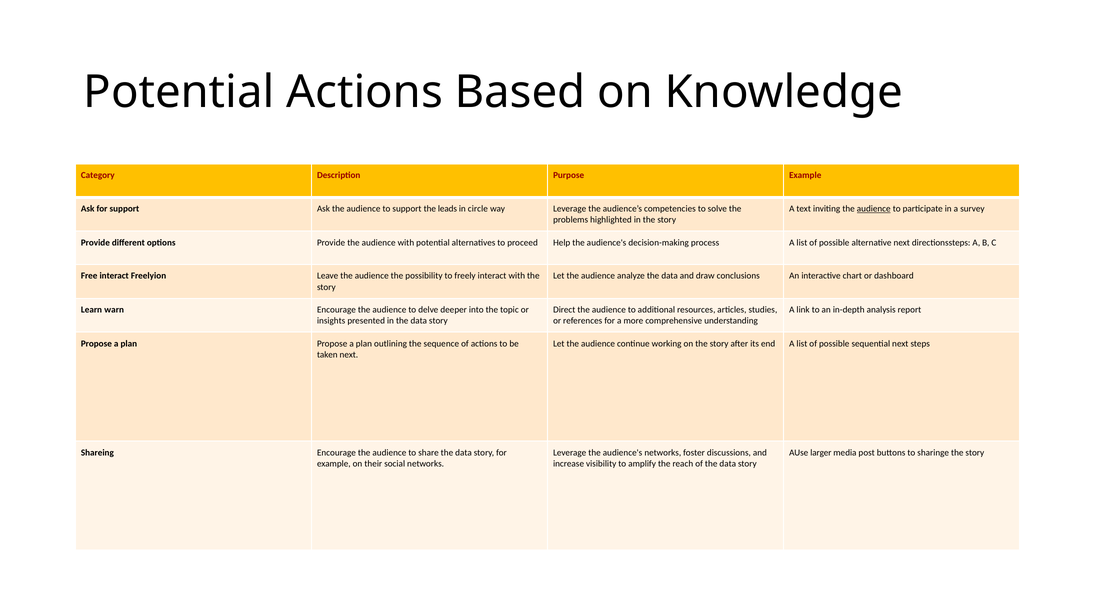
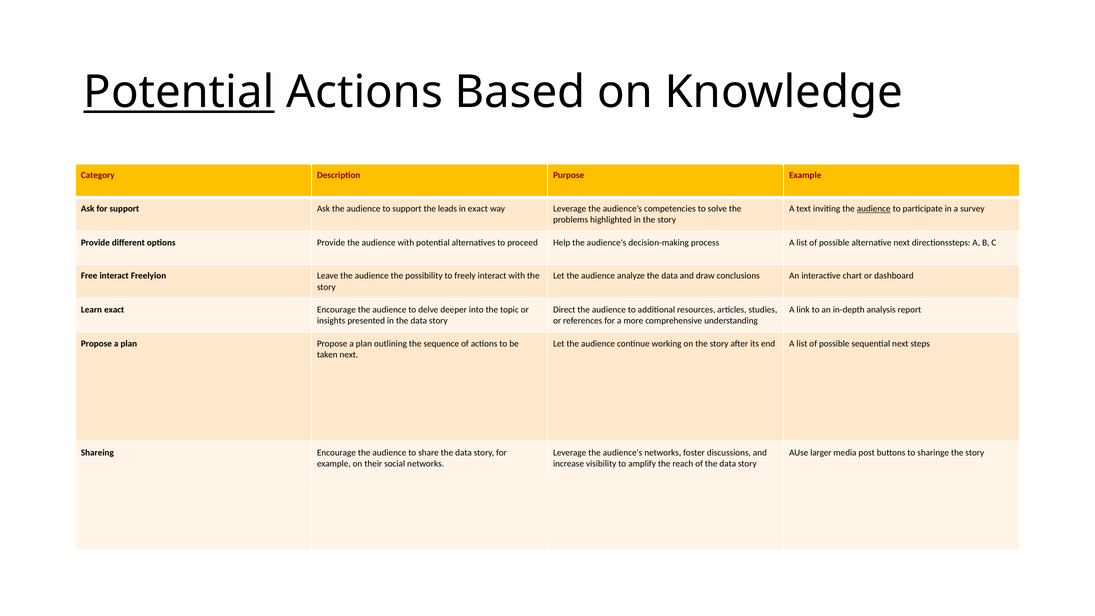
Potential at (179, 92) underline: none -> present
in circle: circle -> exact
Learn warn: warn -> exact
